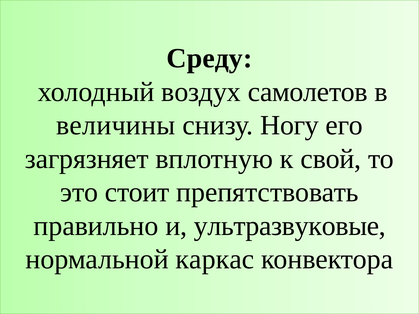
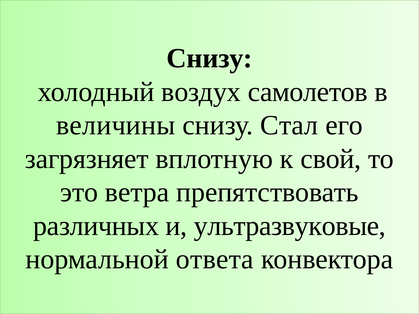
Среду at (209, 58): Среду -> Снизу
Ногу: Ногу -> Стал
стоит: стоит -> ветра
правильно: правильно -> различных
каркас: каркас -> ответа
